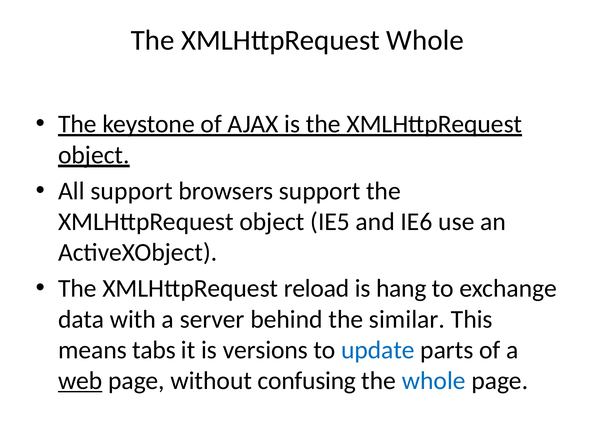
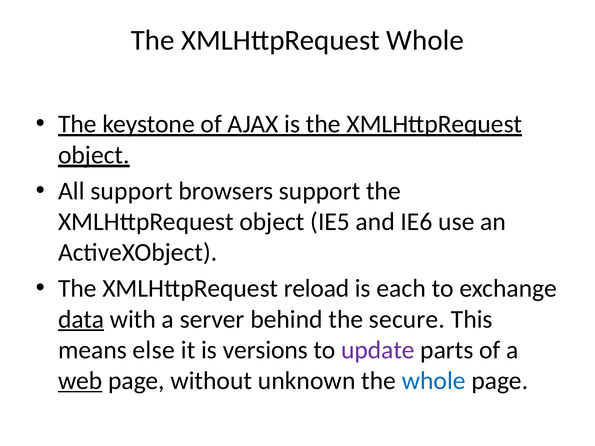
hang: hang -> each
data underline: none -> present
similar: similar -> secure
tabs: tabs -> else
update colour: blue -> purple
confusing: confusing -> unknown
